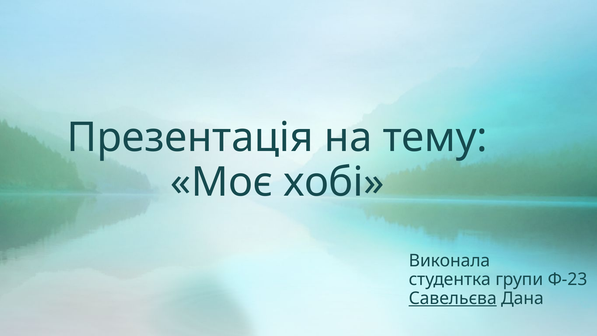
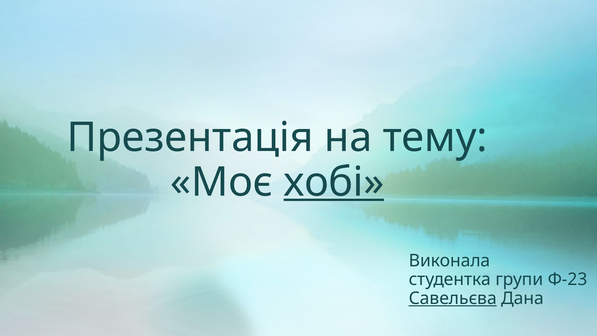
хобі underline: none -> present
